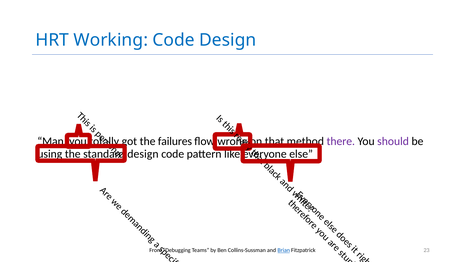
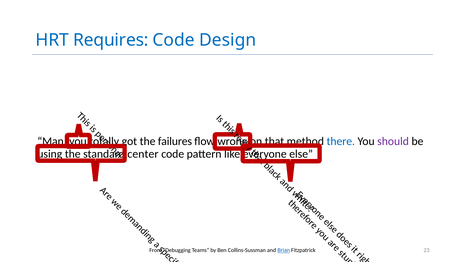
Working: Working -> Requires
there colour: purple -> blue
design at (143, 154): design -> center
